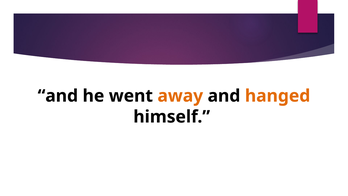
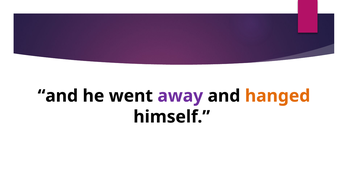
away colour: orange -> purple
